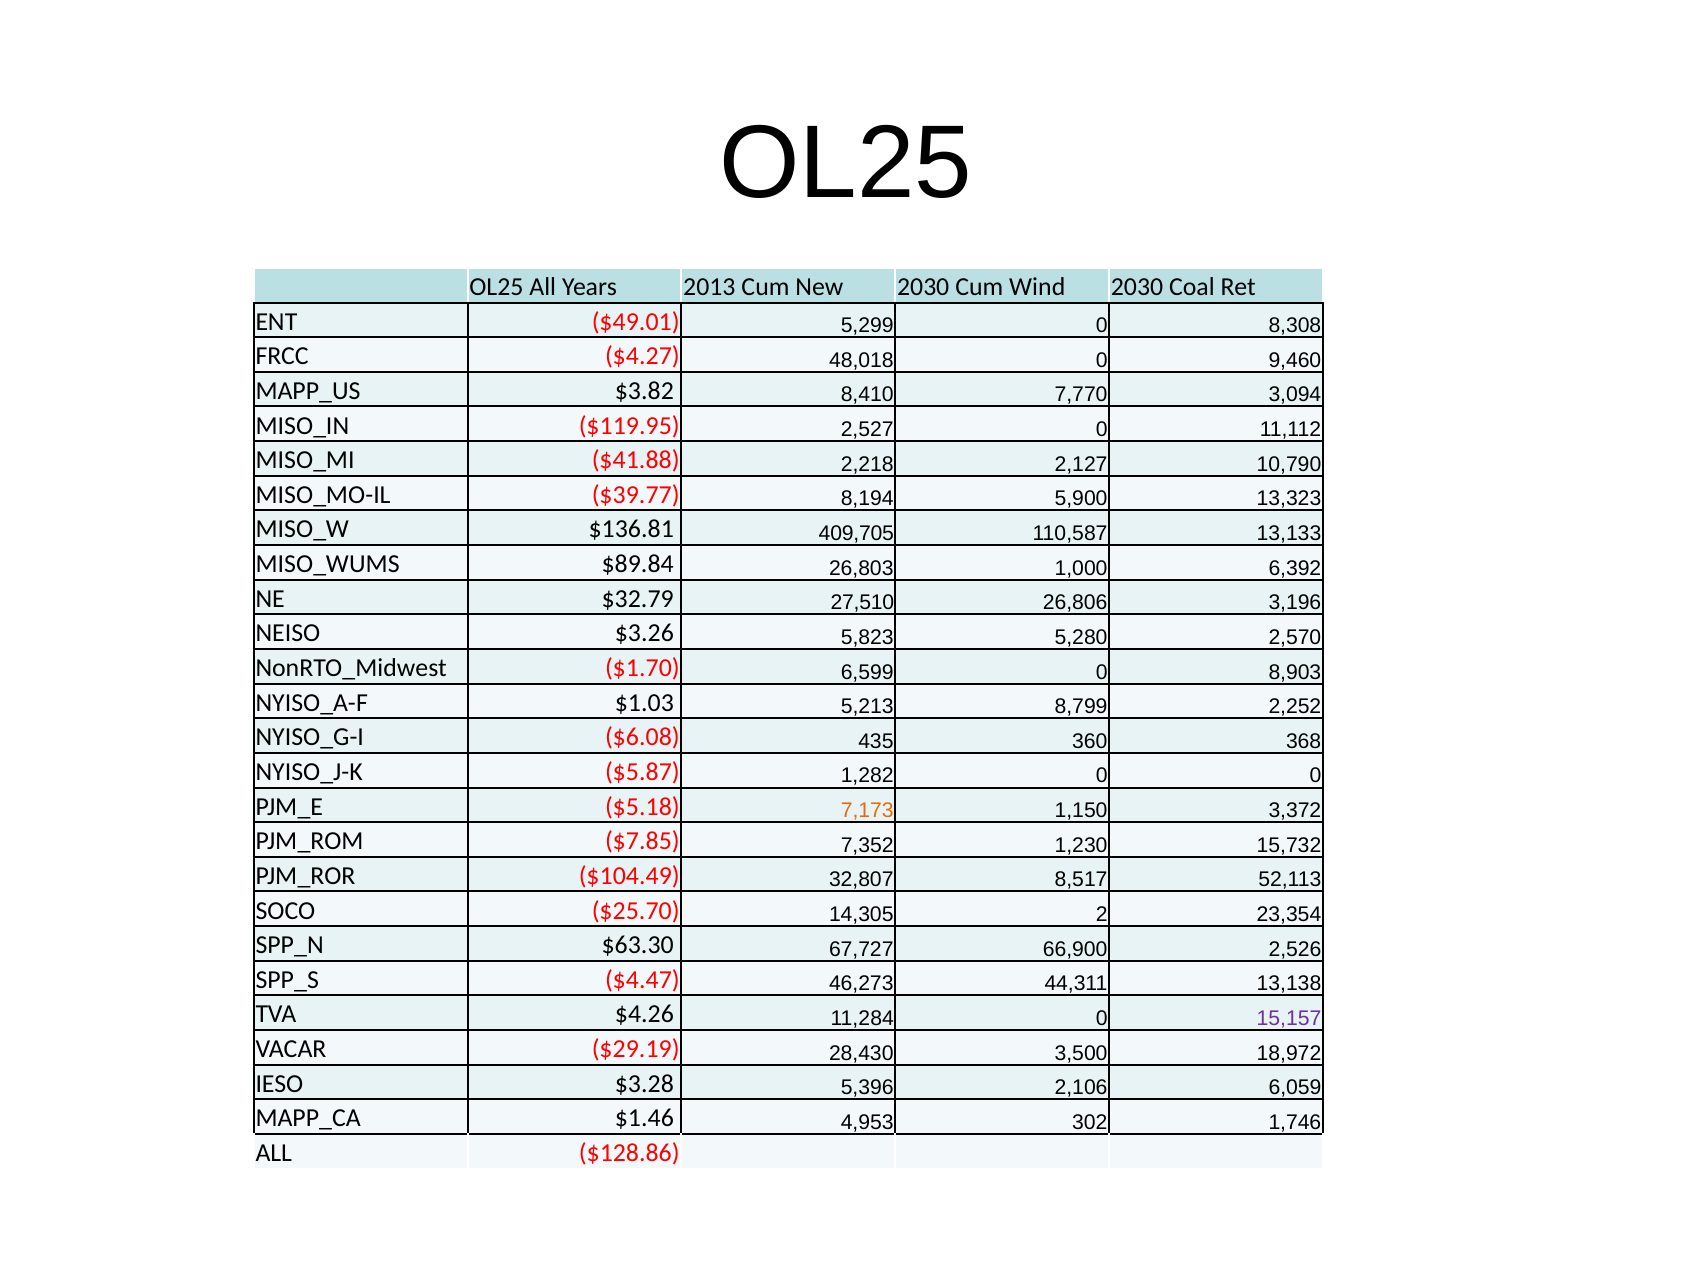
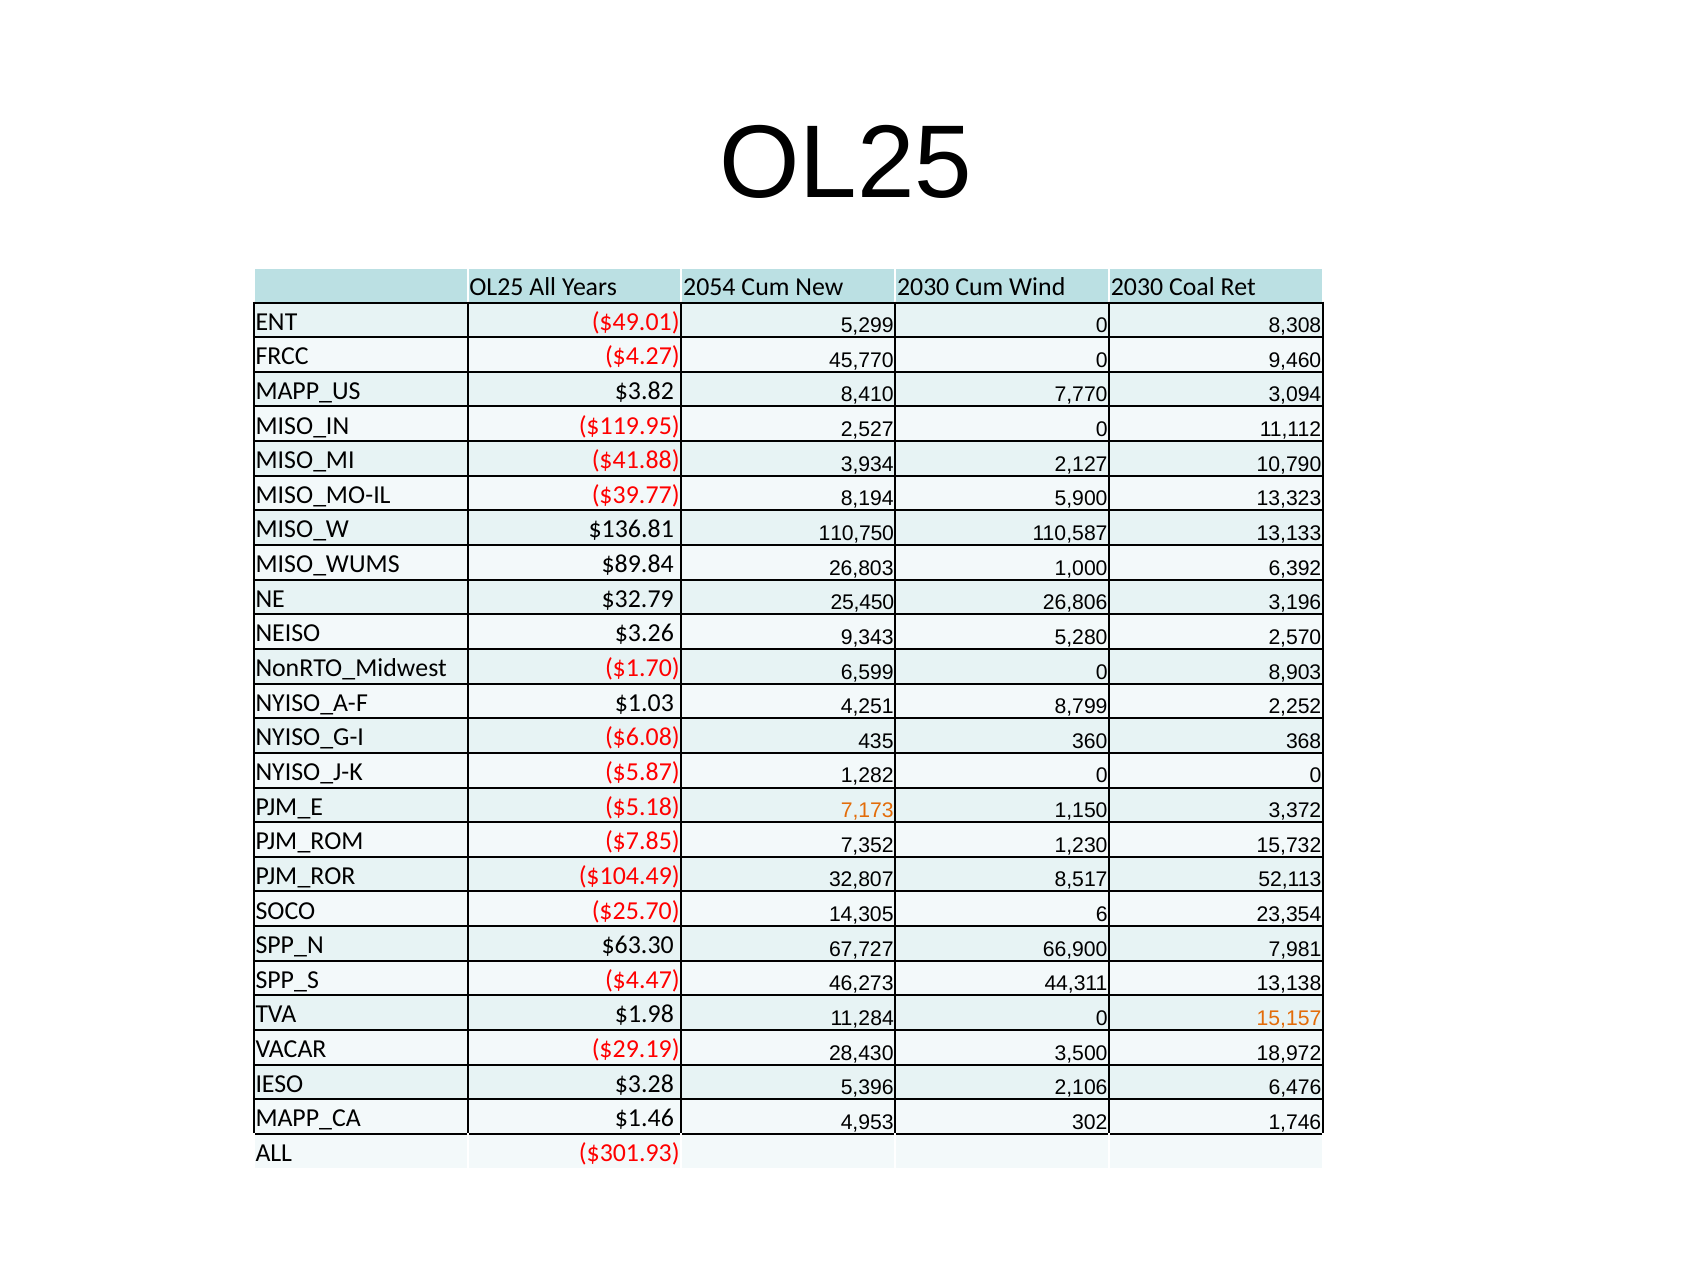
2013: 2013 -> 2054
48,018: 48,018 -> 45,770
2,218: 2,218 -> 3,934
409,705: 409,705 -> 110,750
27,510: 27,510 -> 25,450
5,823: 5,823 -> 9,343
5,213: 5,213 -> 4,251
2: 2 -> 6
2,526: 2,526 -> 7,981
$4.26: $4.26 -> $1.98
15,157 colour: purple -> orange
6,059: 6,059 -> 6,476
$128.86: $128.86 -> $301.93
